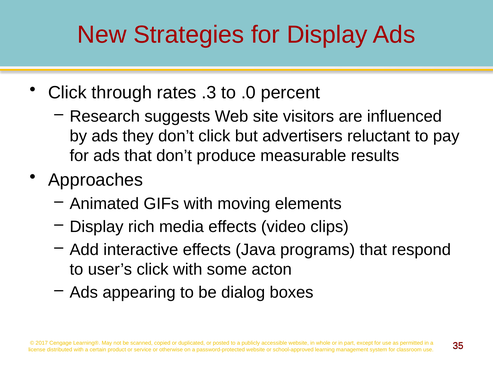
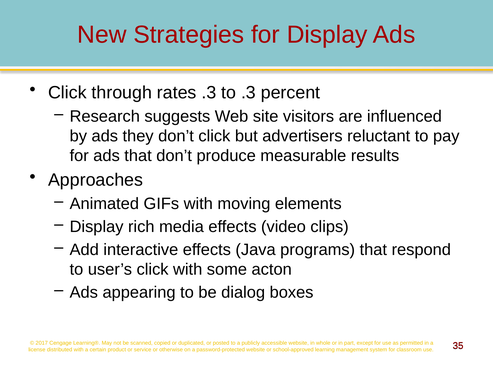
to .0: .0 -> .3
